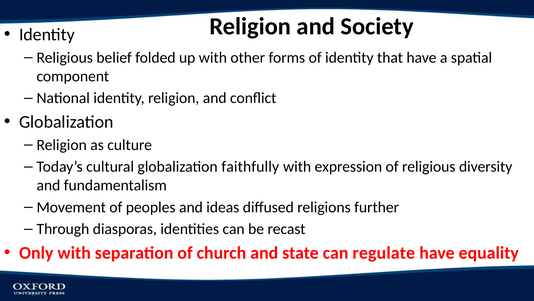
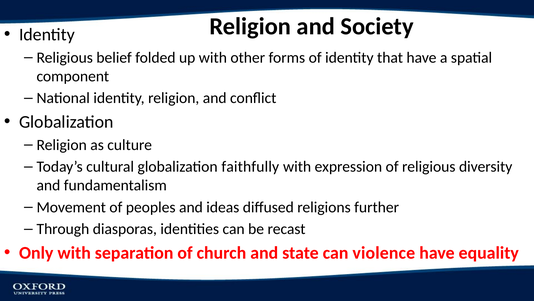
regulate: regulate -> violence
